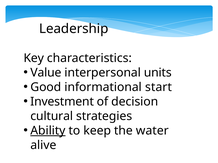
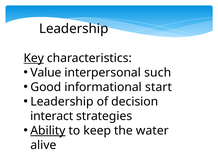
Key underline: none -> present
units: units -> such
Investment at (62, 102): Investment -> Leadership
cultural: cultural -> interact
